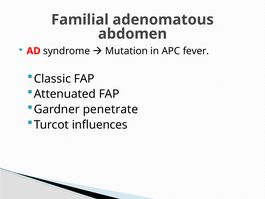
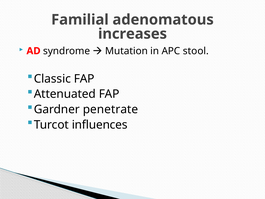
abdomen: abdomen -> increases
fever: fever -> stool
